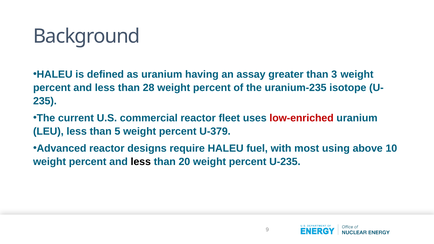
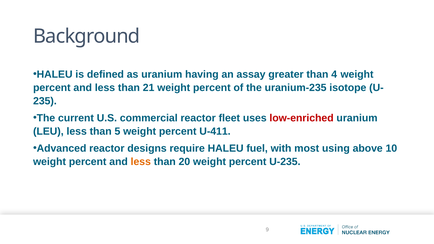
3: 3 -> 4
28: 28 -> 21
U-379: U-379 -> U-411
less at (141, 162) colour: black -> orange
